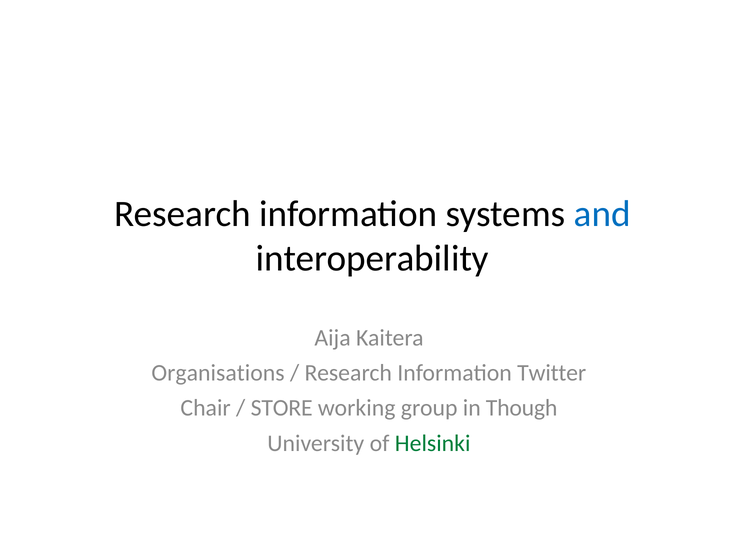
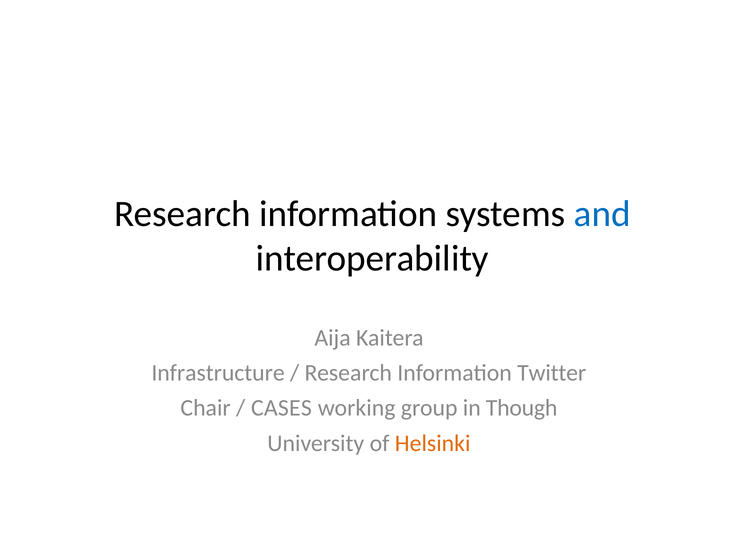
Organisations: Organisations -> Infrastructure
STORE: STORE -> CASES
Helsinki colour: green -> orange
